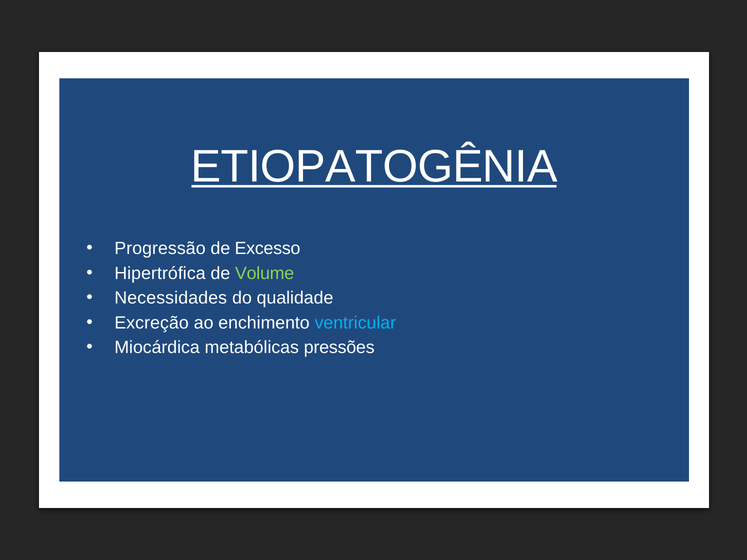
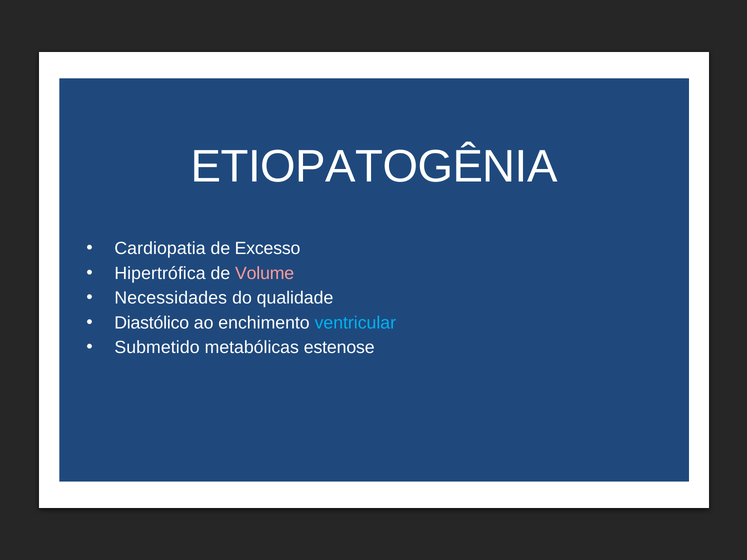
ETIOPATOGÊNIA underline: present -> none
Progressão: Progressão -> Cardiopatia
Volume colour: light green -> pink
Excreção: Excreção -> Diastólico
Miocárdica: Miocárdica -> Submetido
pressões: pressões -> estenose
